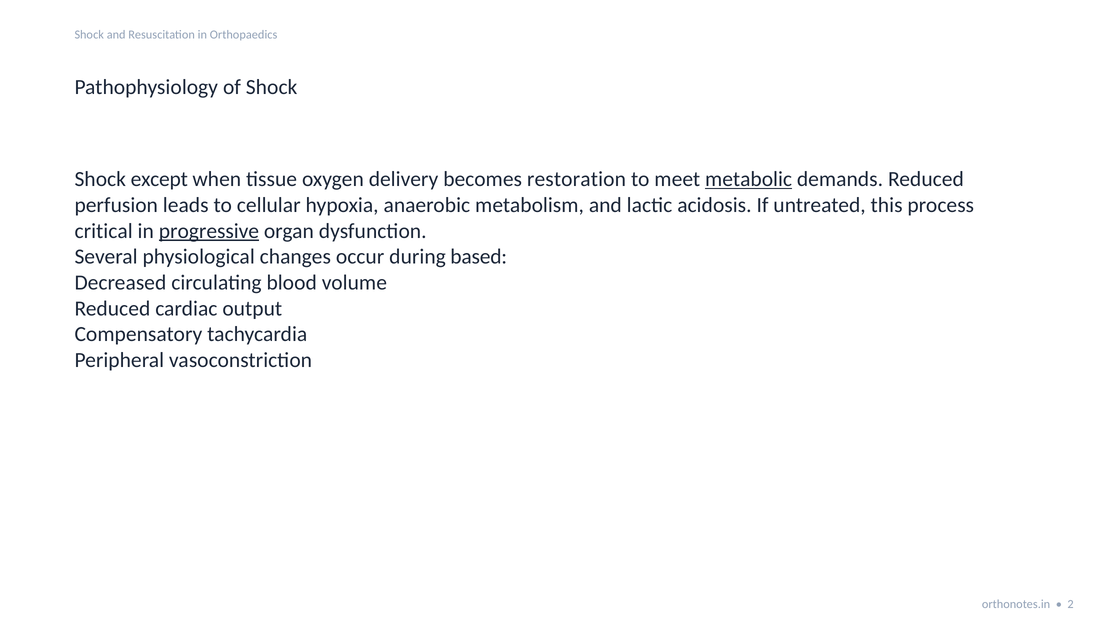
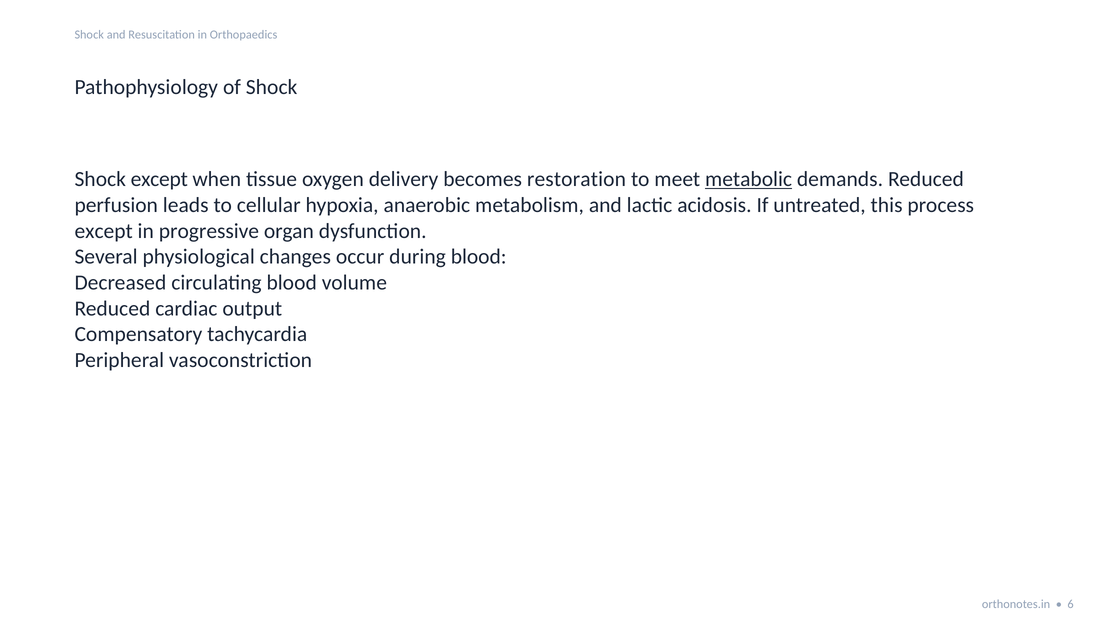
critical at (104, 231): critical -> except
progressive underline: present -> none
during based: based -> blood
2: 2 -> 6
